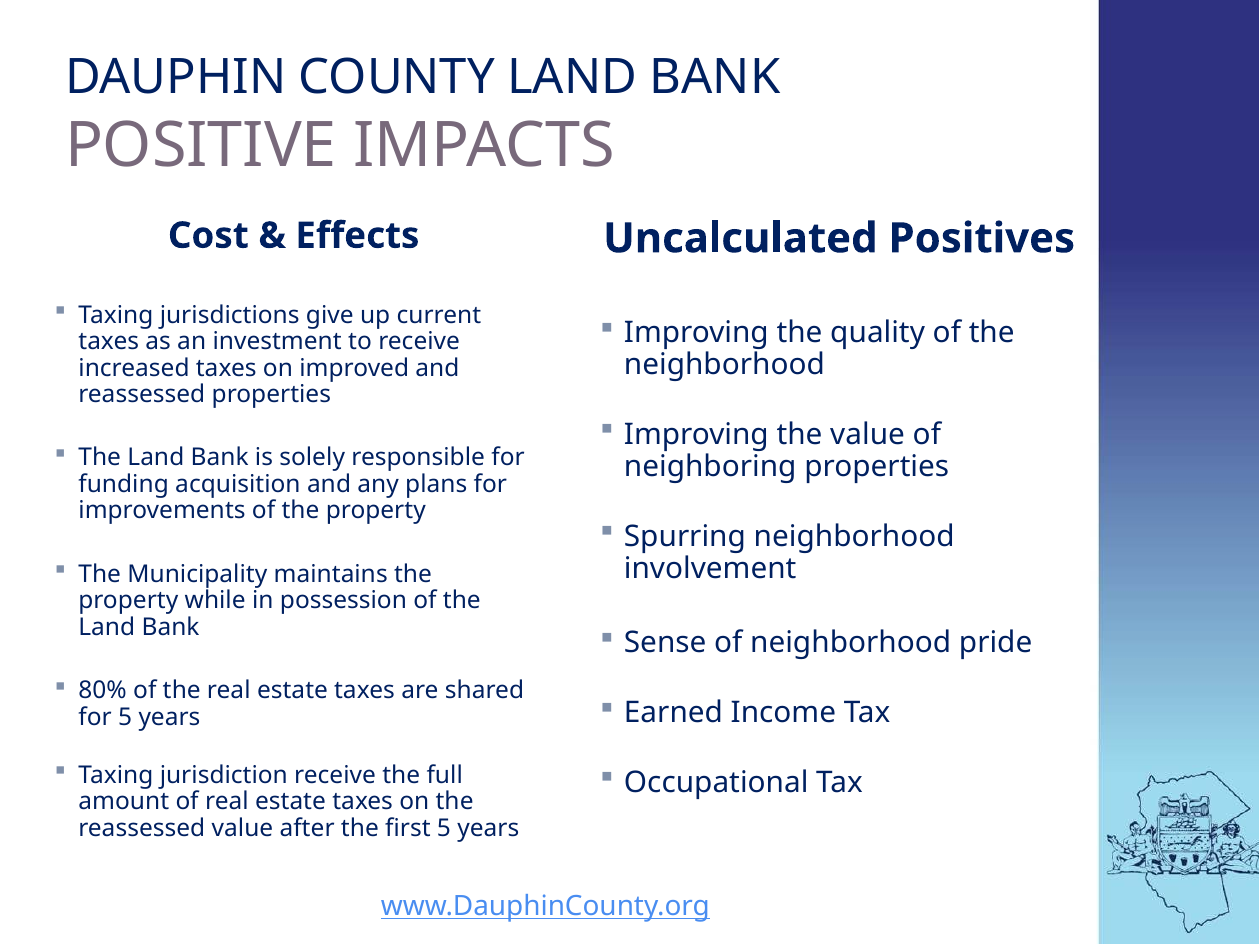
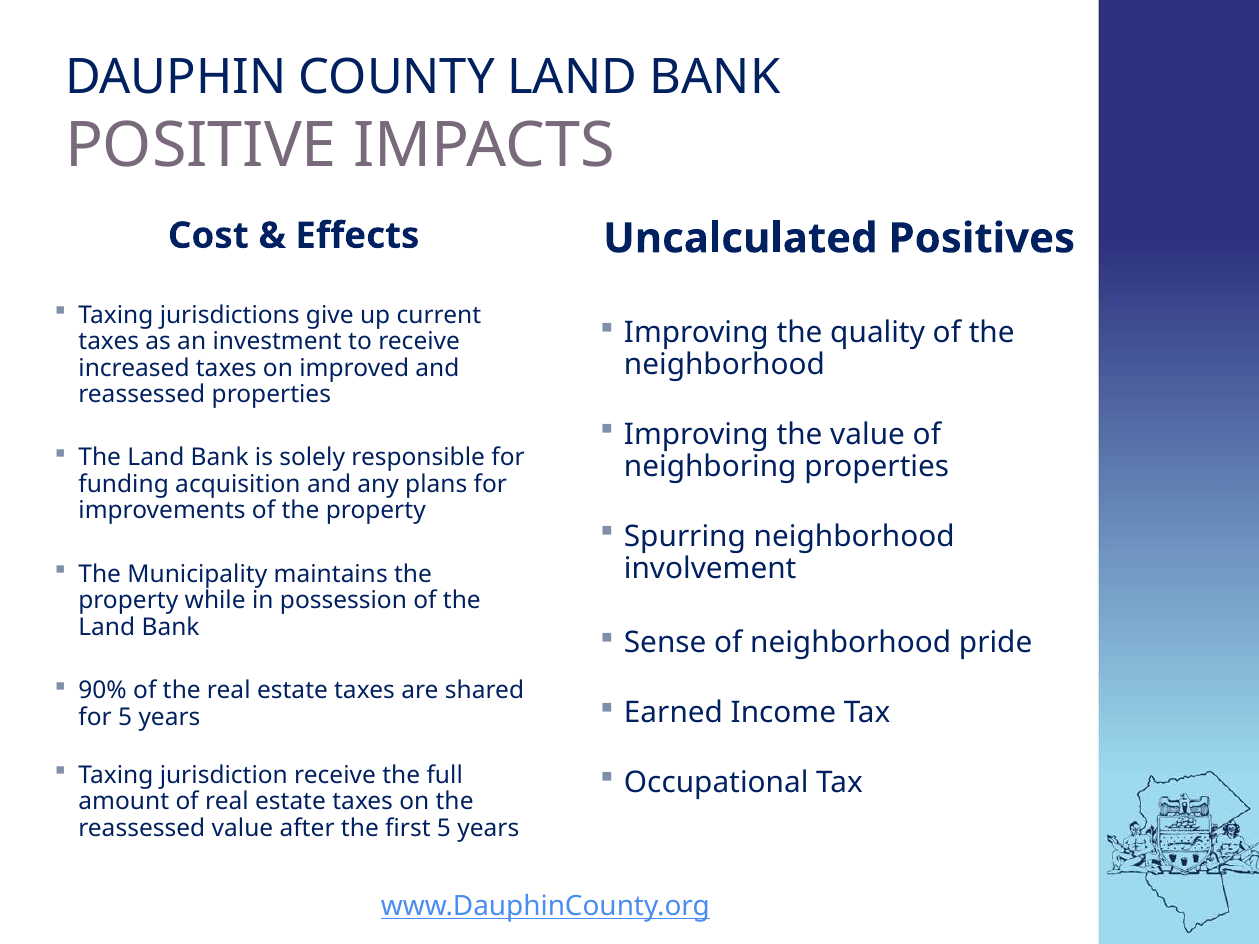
80%: 80% -> 90%
